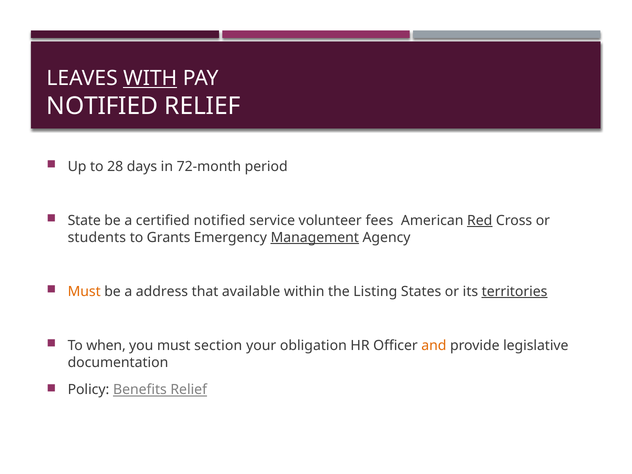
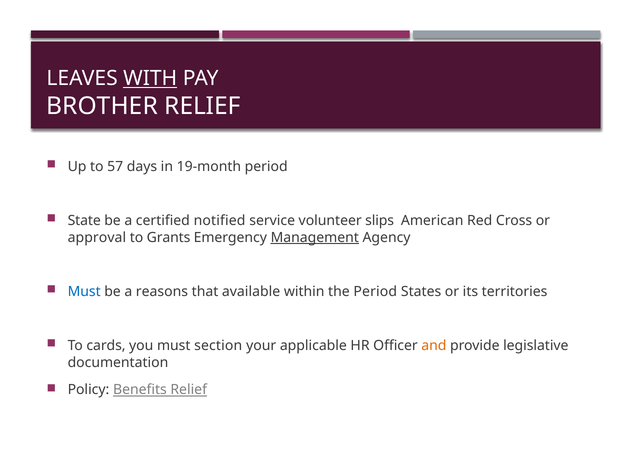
NOTIFIED at (102, 106): NOTIFIED -> BROTHER
28: 28 -> 57
72-month: 72-month -> 19-month
fees: fees -> slips
Red underline: present -> none
students: students -> approval
Must at (84, 292) colour: orange -> blue
address: address -> reasons
the Listing: Listing -> Period
territories underline: present -> none
when: when -> cards
obligation: obligation -> applicable
